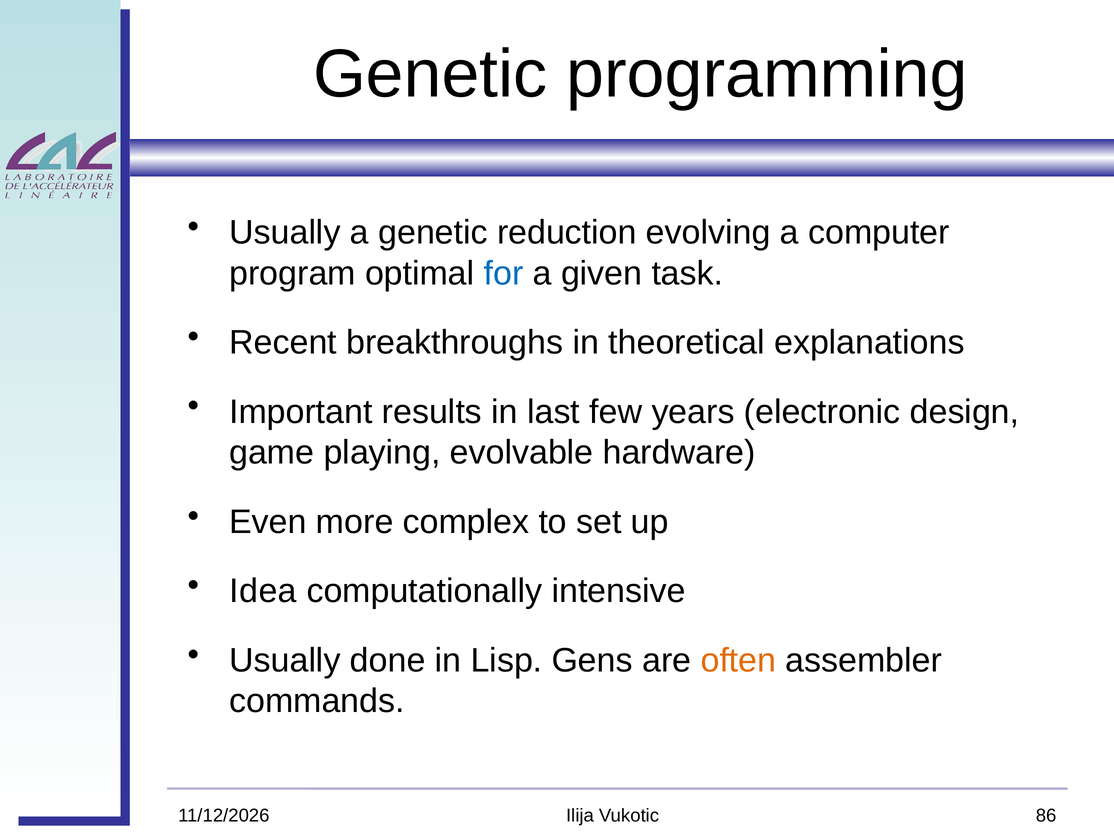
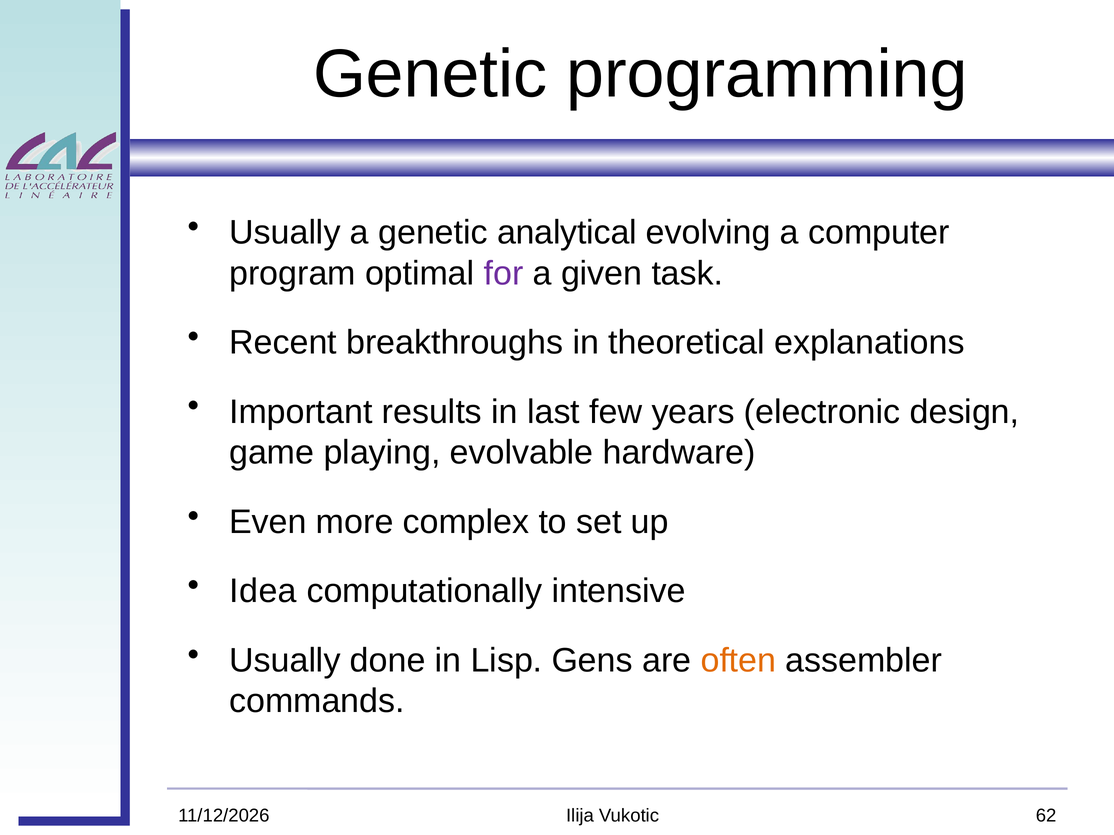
reduction: reduction -> analytical
for colour: blue -> purple
86: 86 -> 62
